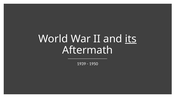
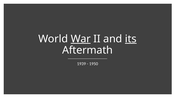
War underline: none -> present
